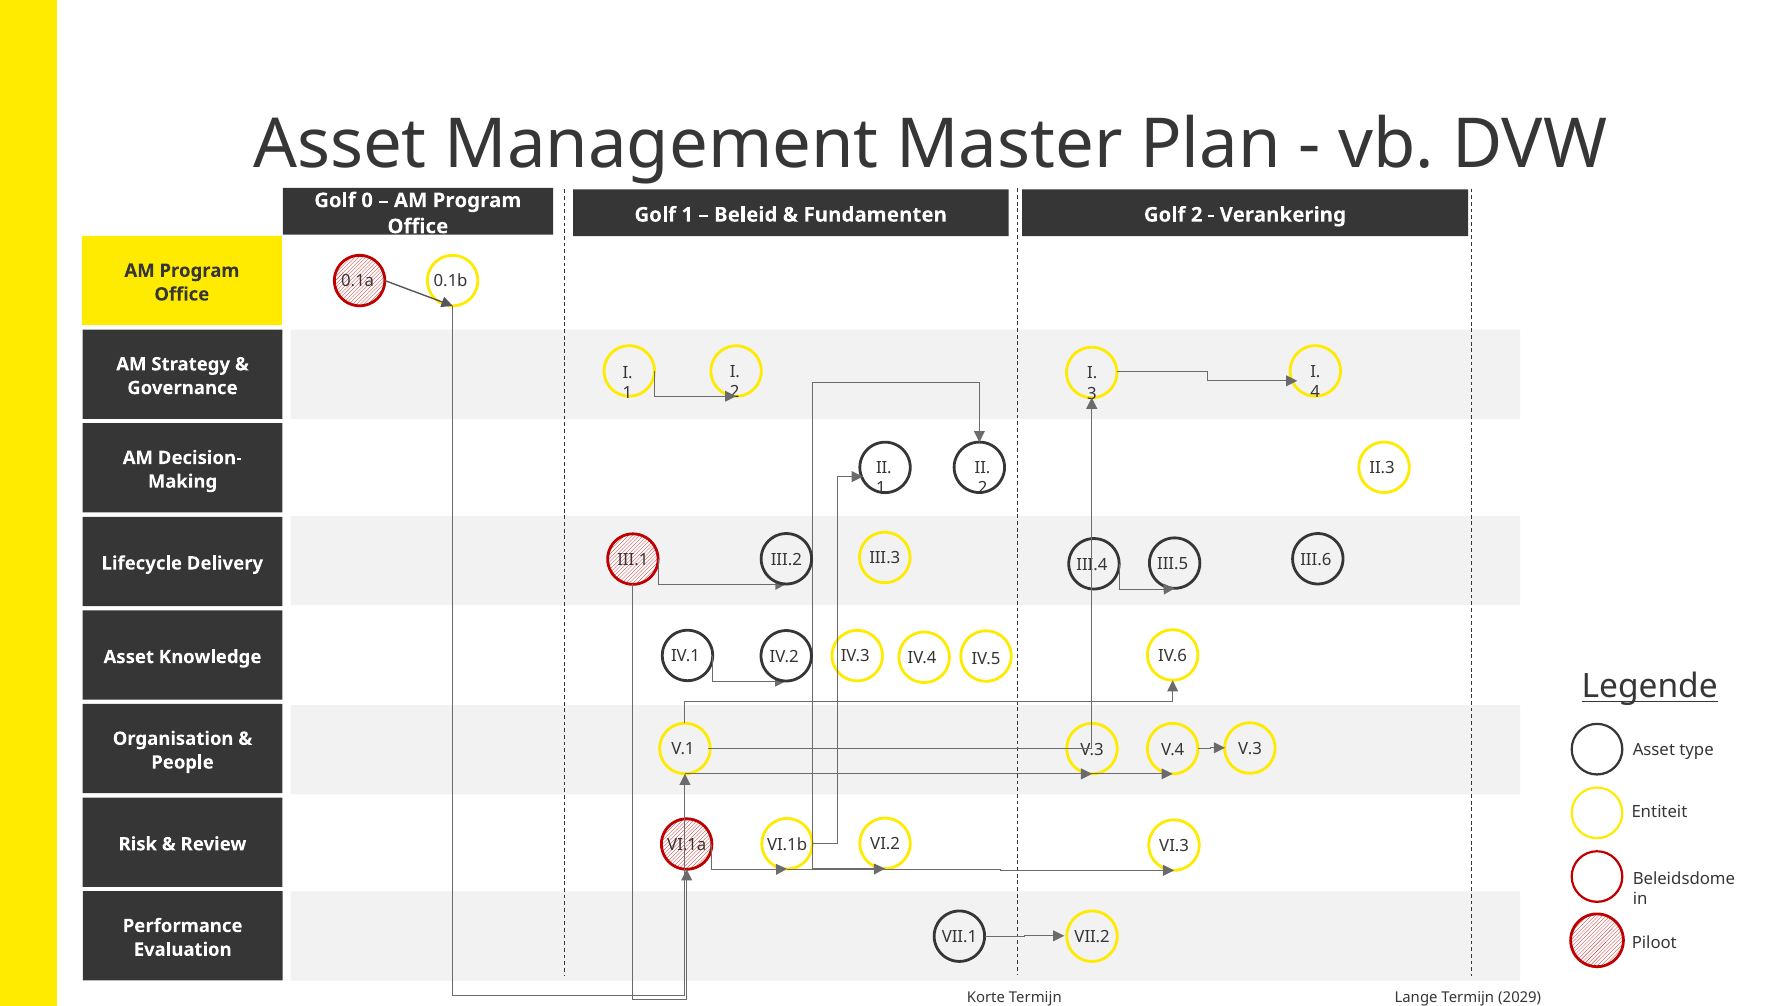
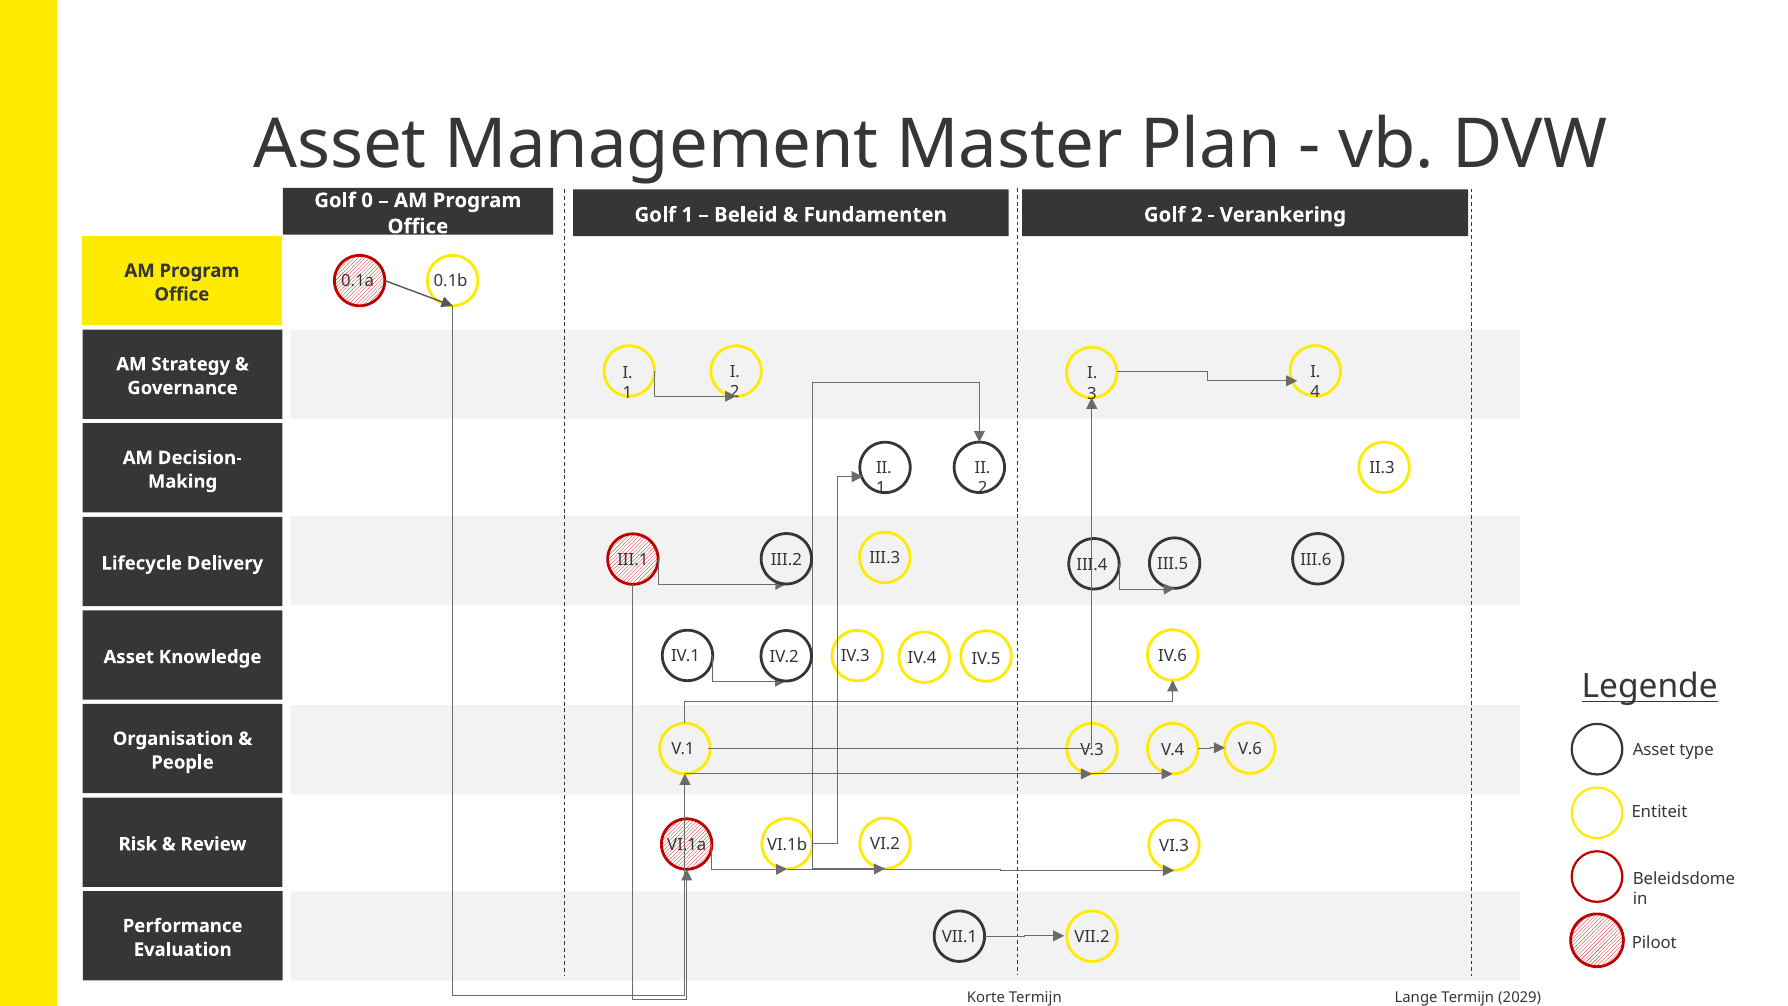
V.4 V.3: V.3 -> V.6
